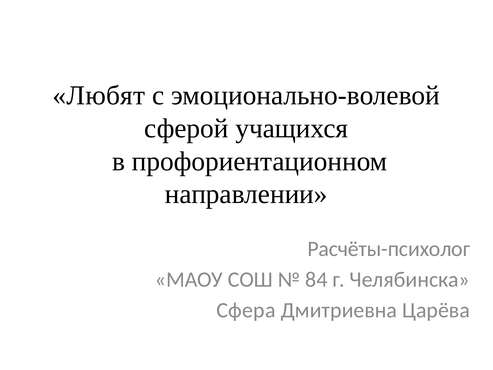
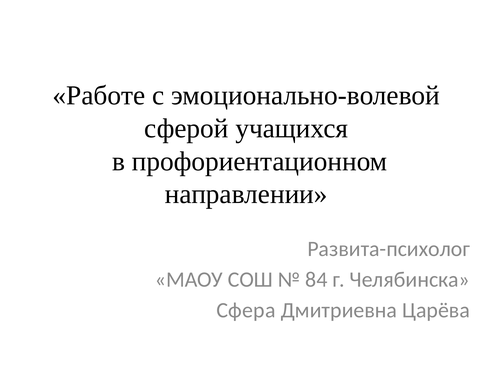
Любят: Любят -> Работе
Расчёты-психолог: Расчёты-психолог -> Развита-психолог
